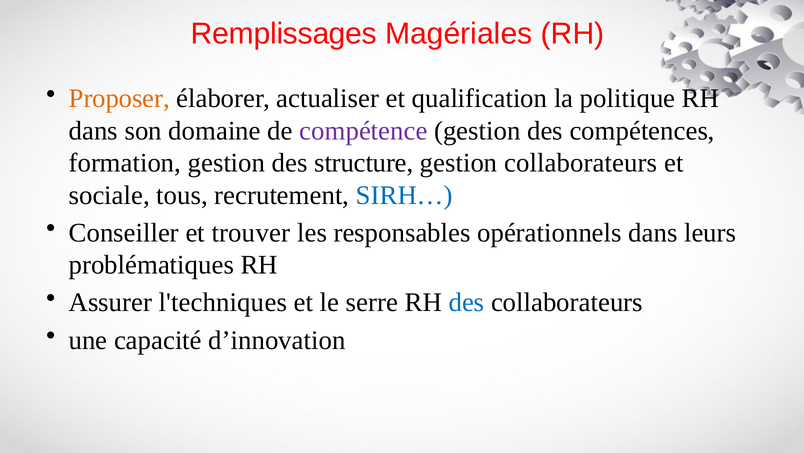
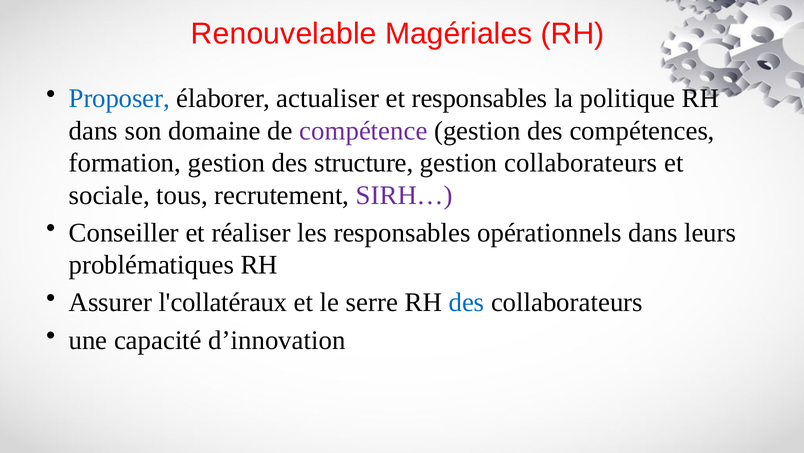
Remplissages: Remplissages -> Renouvelable
Proposer colour: orange -> blue
et qualification: qualification -> responsables
SIRH… colour: blue -> purple
trouver: trouver -> réaliser
l'techniques: l'techniques -> l'collatéraux
